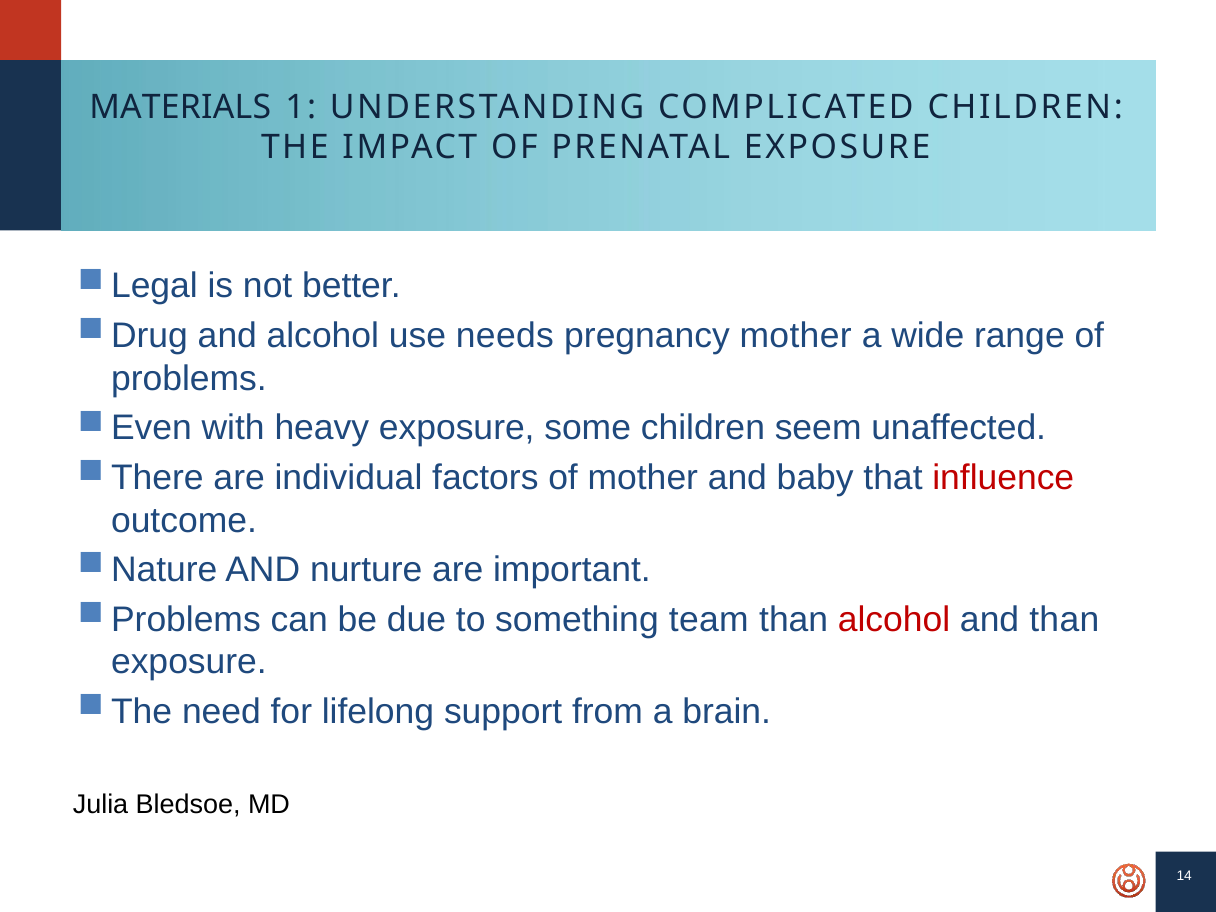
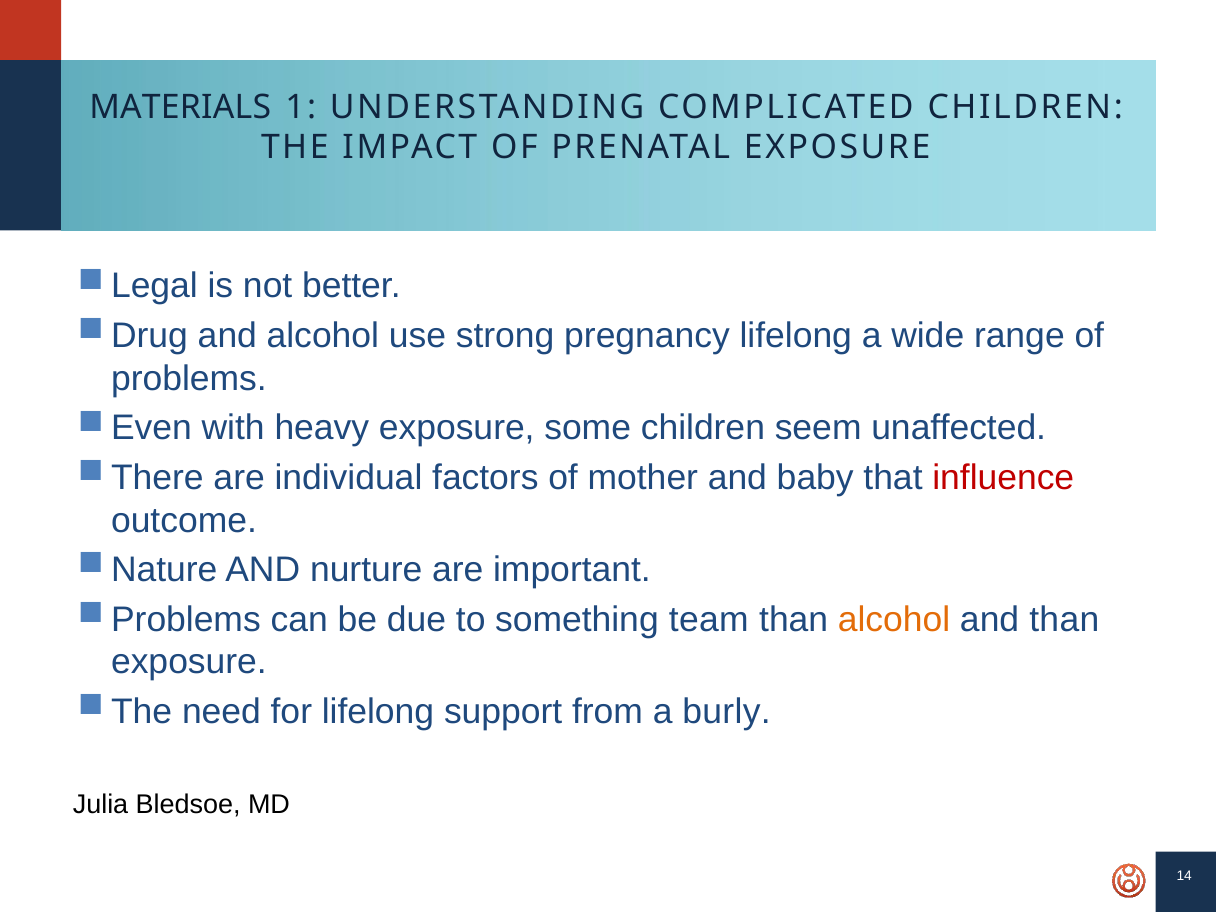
needs: needs -> strong
pregnancy mother: mother -> lifelong
alcohol at (894, 620) colour: red -> orange
brain: brain -> burly
